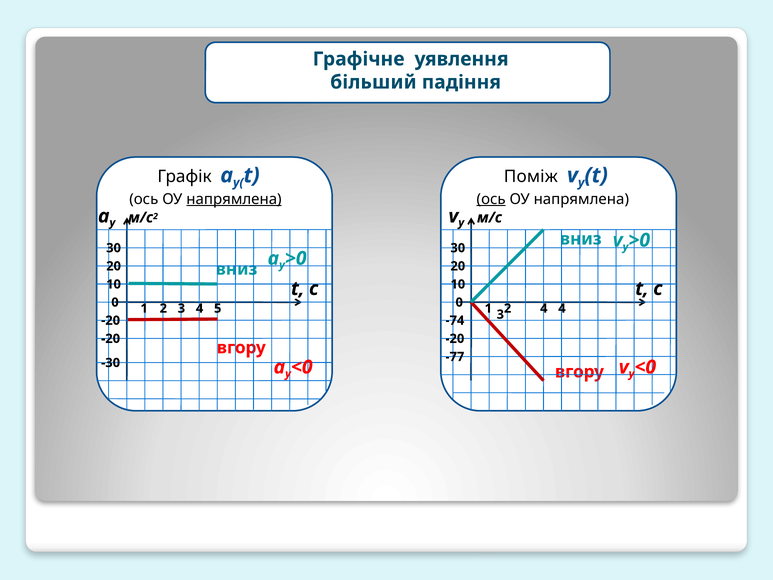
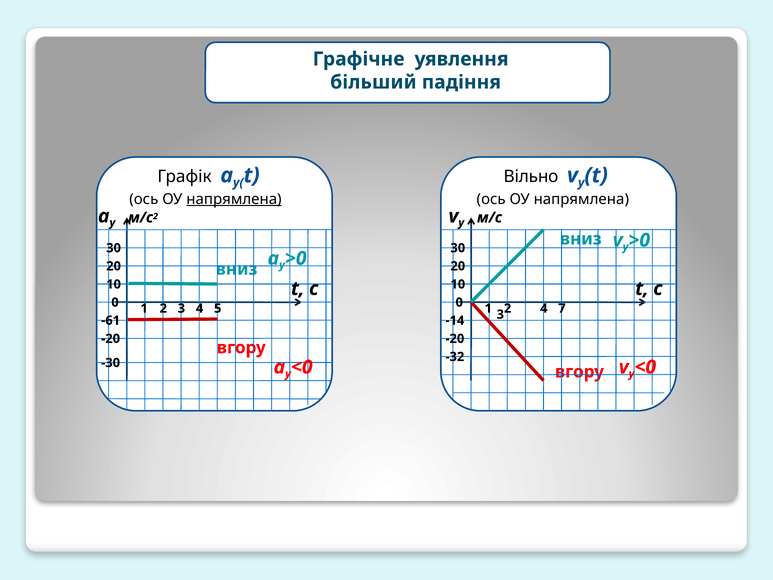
Поміж: Поміж -> Вільно
ось at (491, 199) underline: present -> none
4 at (562, 308): 4 -> 7
-20 at (111, 320): -20 -> -61
-74: -74 -> -14
-77: -77 -> -32
